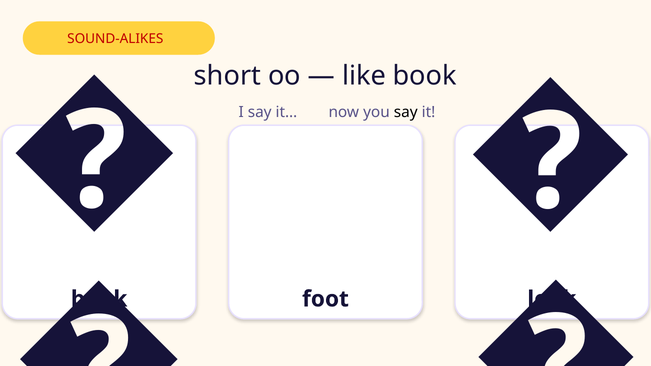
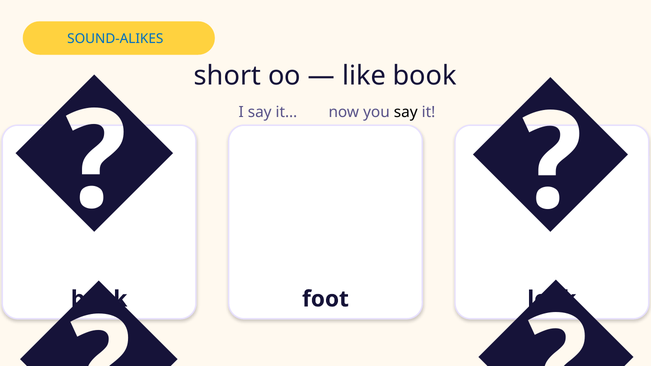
SOUND-ALIKES colour: red -> blue
